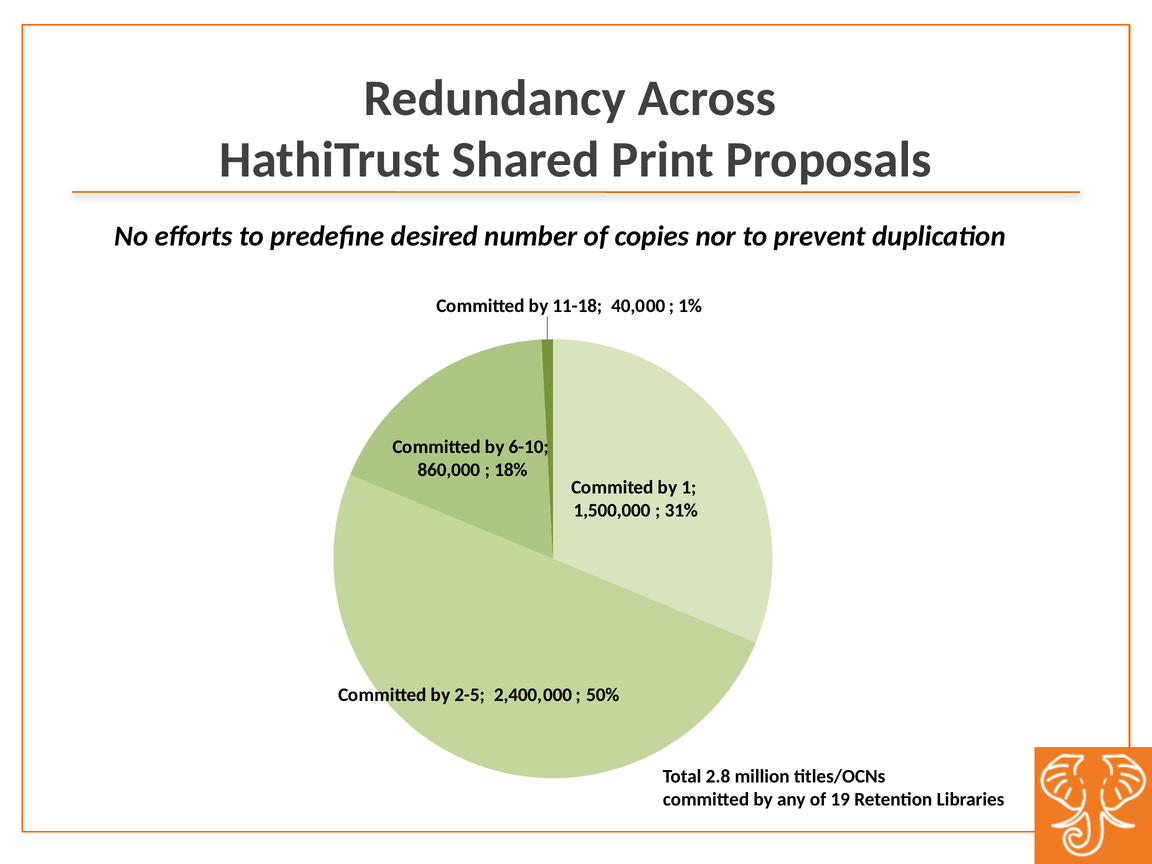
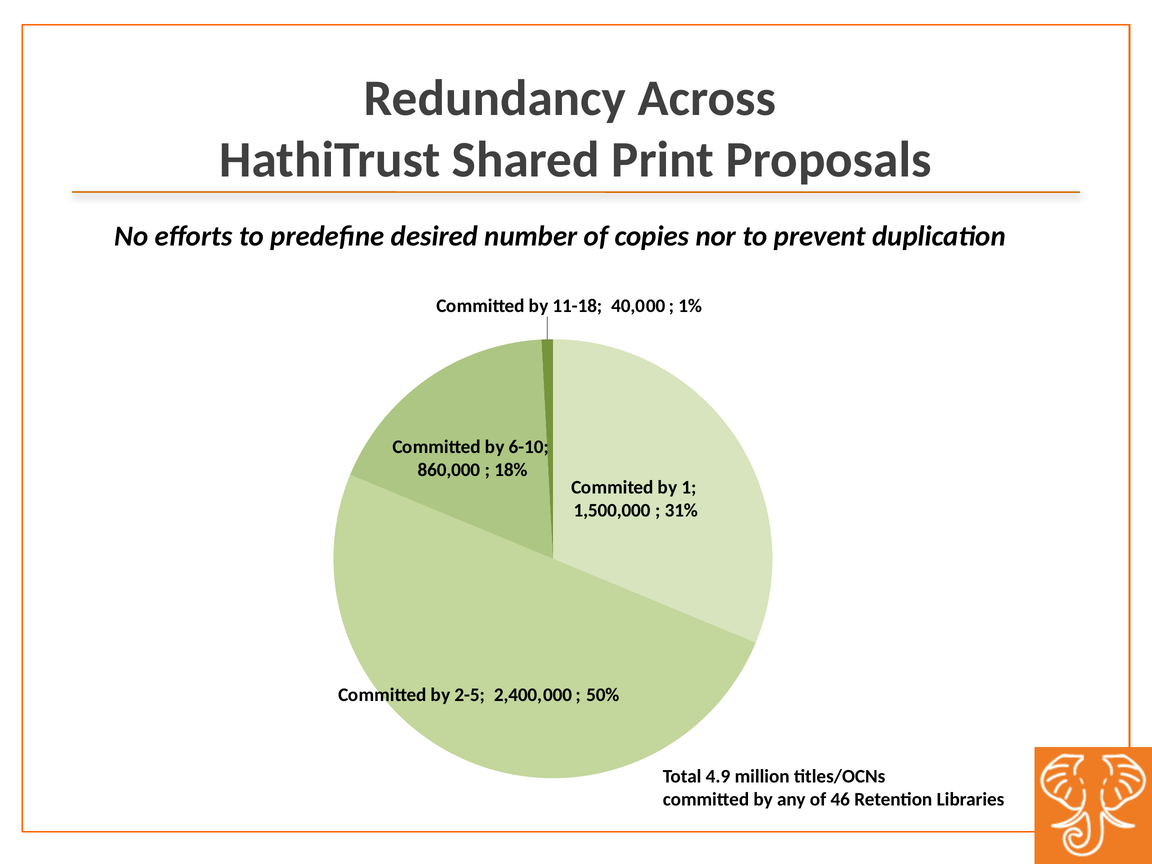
2.8: 2.8 -> 4.9
19: 19 -> 46
